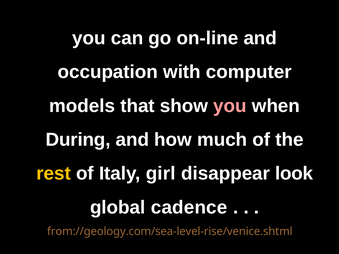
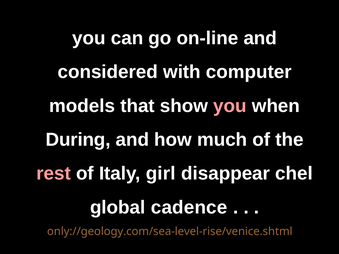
occupation: occupation -> considered
rest colour: yellow -> pink
look: look -> chel
from://geology.com/sea-level-rise/venice.shtml: from://geology.com/sea-level-rise/venice.shtml -> only://geology.com/sea-level-rise/venice.shtml
